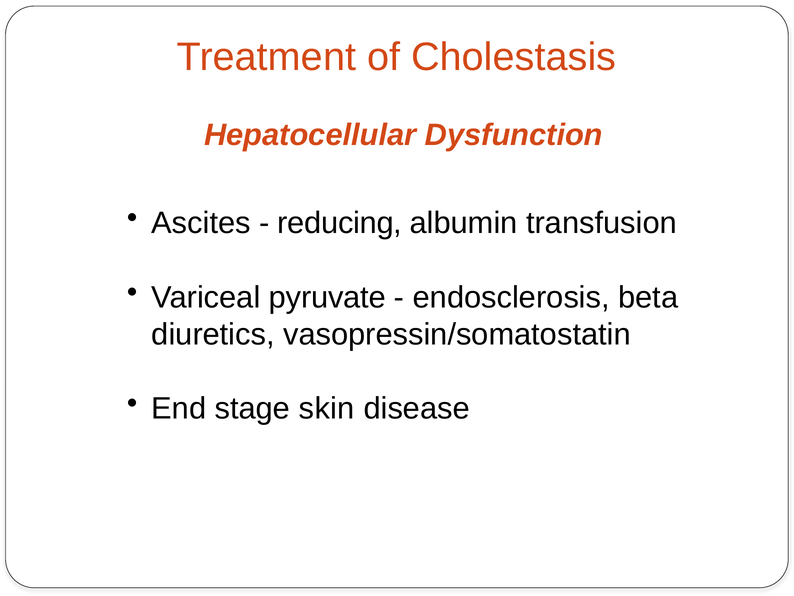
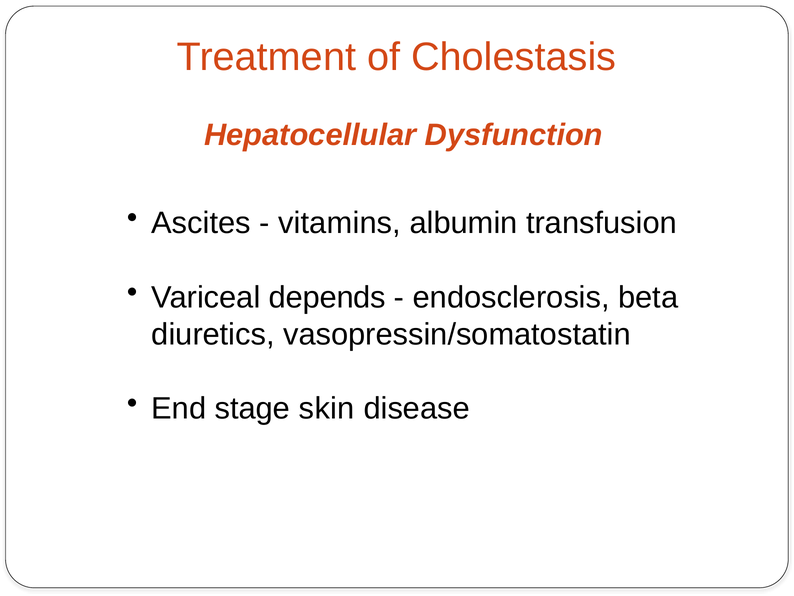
reducing: reducing -> vitamins
pyruvate: pyruvate -> depends
